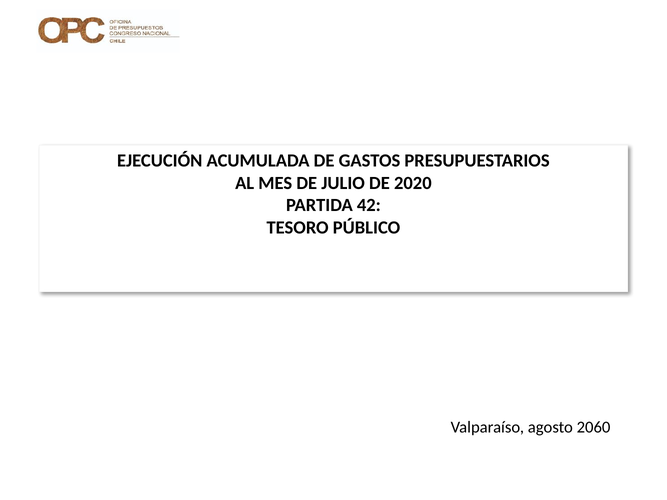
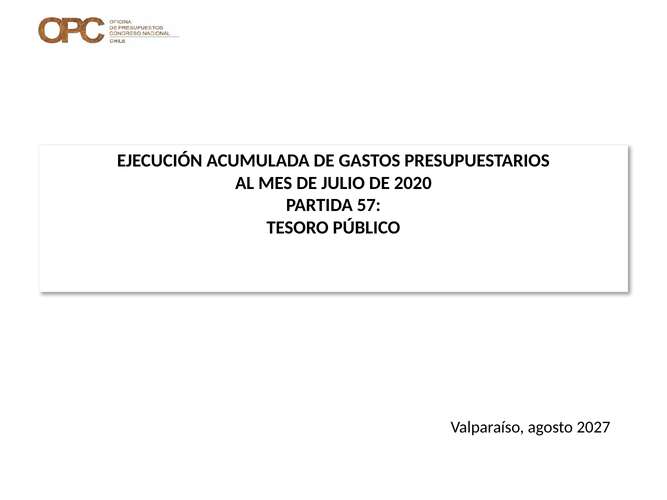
42: 42 -> 57
2060: 2060 -> 2027
